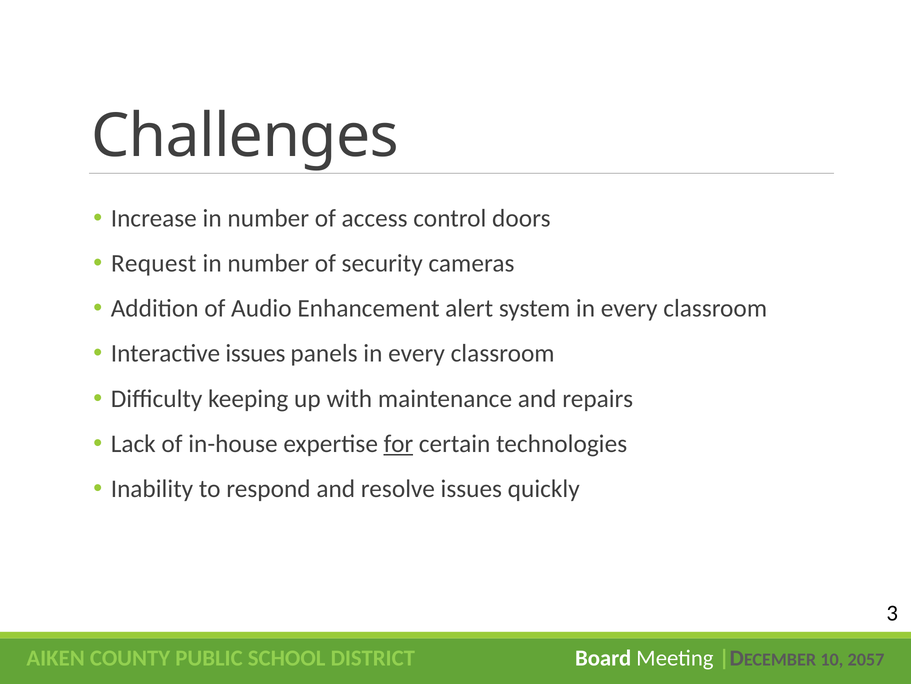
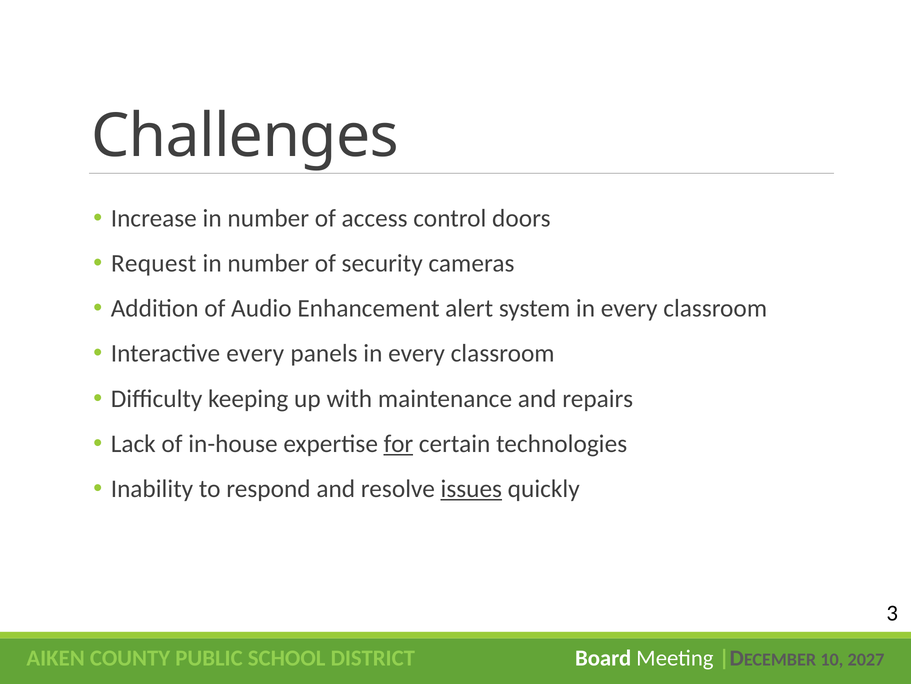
Interactive issues: issues -> every
issues at (471, 488) underline: none -> present
2057: 2057 -> 2027
